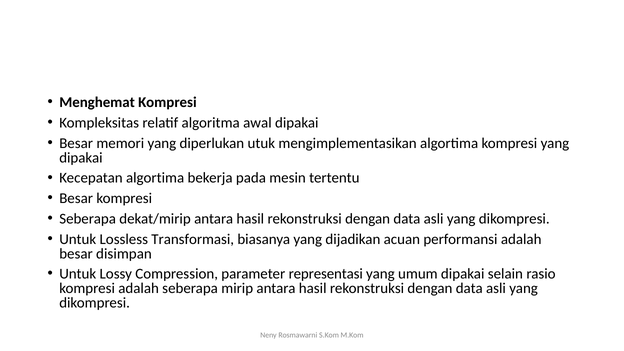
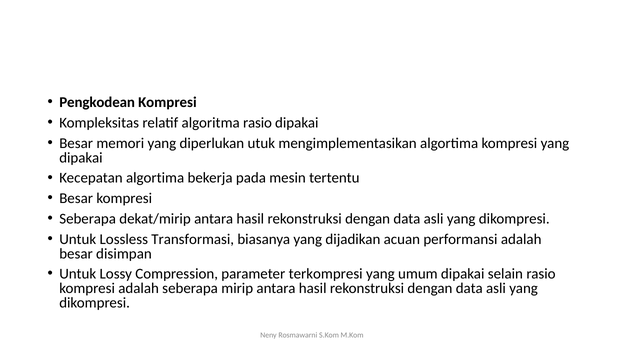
Menghemat: Menghemat -> Pengkodean
algoritma awal: awal -> rasio
representasi: representasi -> terkompresi
